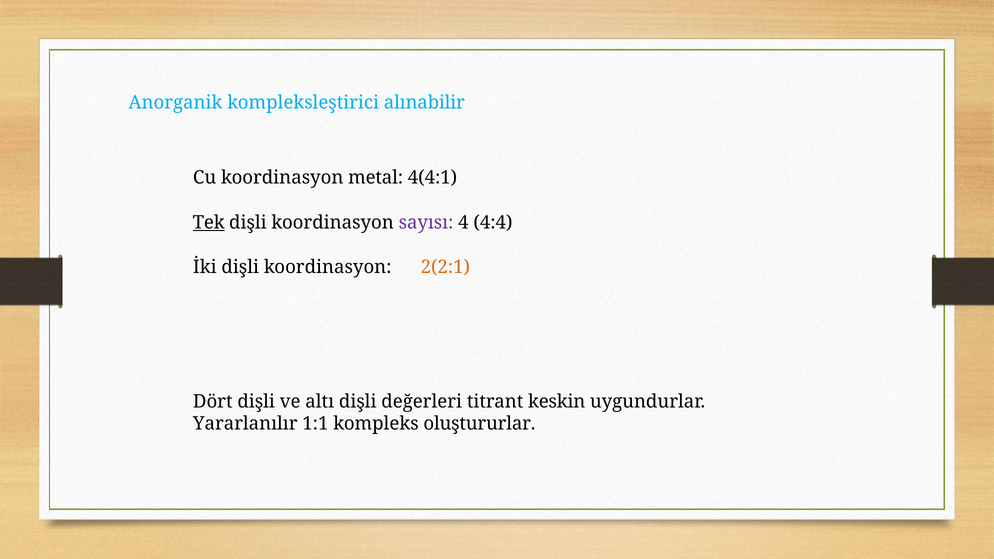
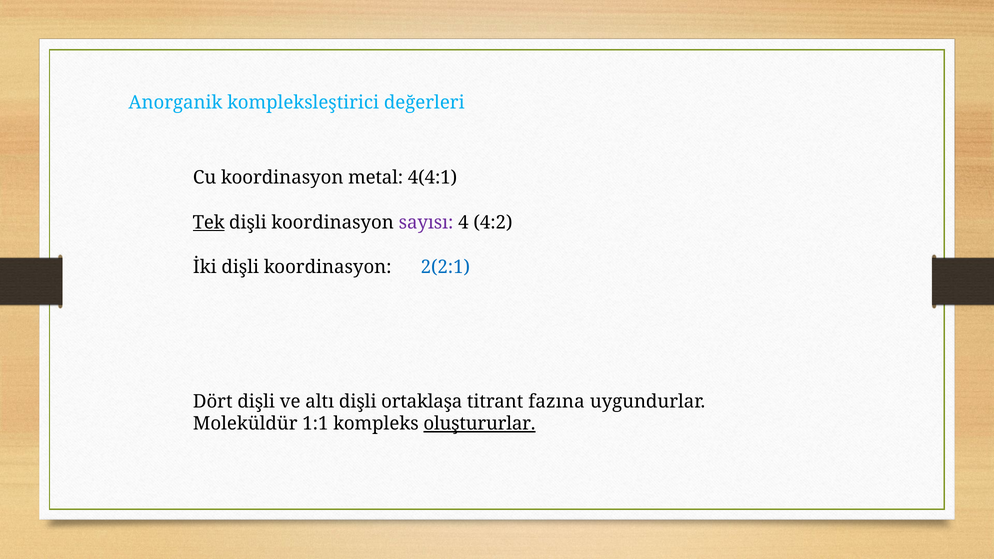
alınabilir: alınabilir -> değerleri
4:4: 4:4 -> 4:2
2(2:1 colour: orange -> blue
değerleri: değerleri -> ortaklaşa
keskin: keskin -> fazına
Yararlanılır: Yararlanılır -> Moleküldür
oluştururlar underline: none -> present
